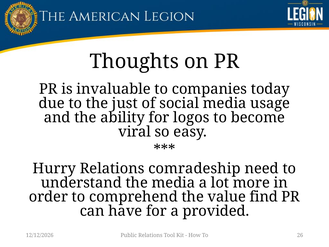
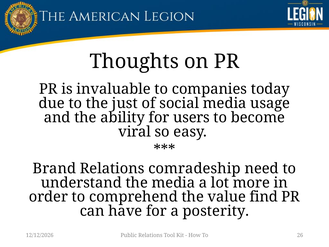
logos: logos -> users
Hurry: Hurry -> Brand
provided: provided -> posterity
